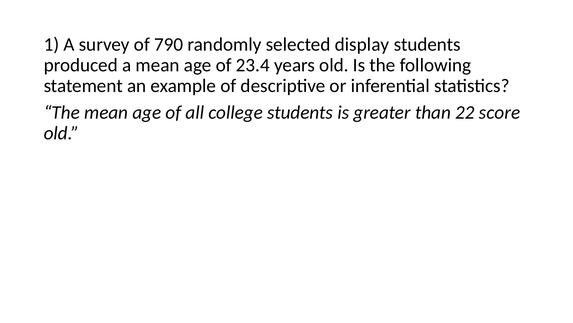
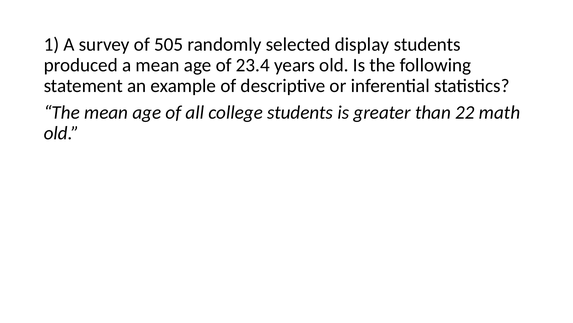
790: 790 -> 505
score: score -> math
